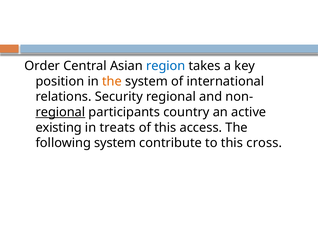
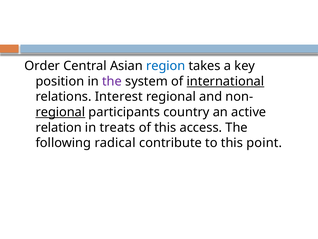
the at (112, 81) colour: orange -> purple
international underline: none -> present
Security: Security -> Interest
existing: existing -> relation
following system: system -> radical
cross: cross -> point
